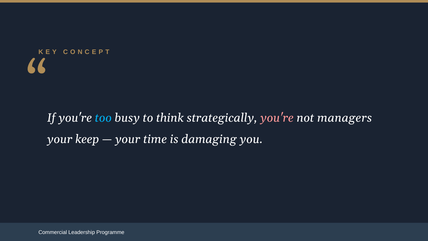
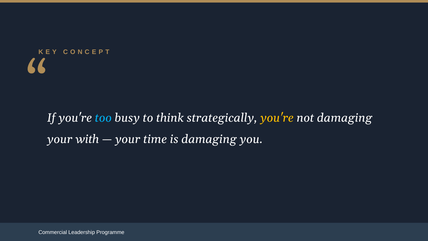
you're at (277, 118) colour: pink -> yellow
not managers: managers -> damaging
keep: keep -> with
